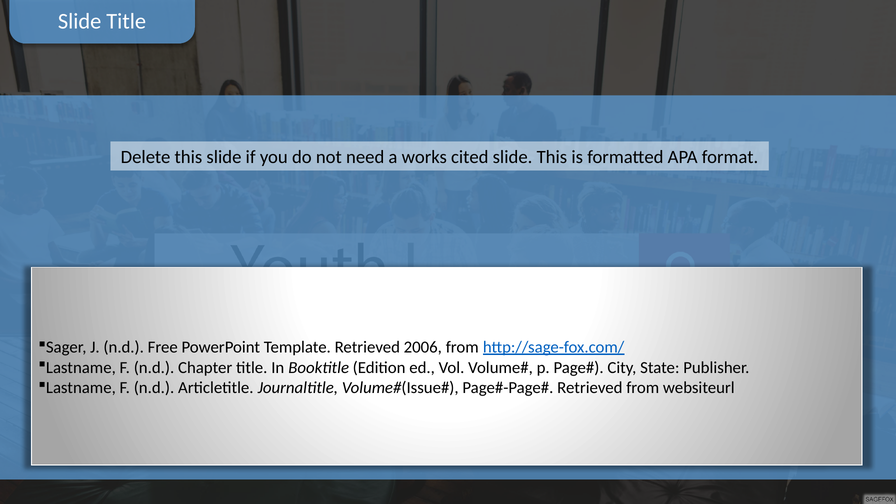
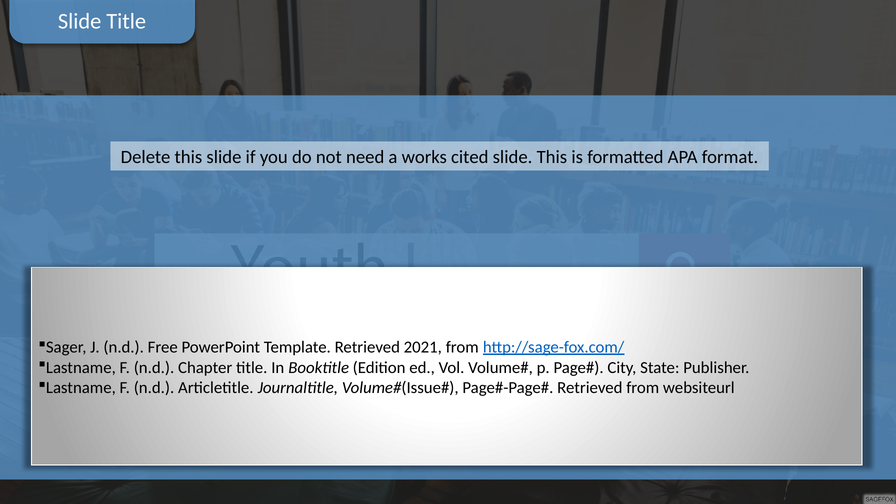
2006: 2006 -> 2021
